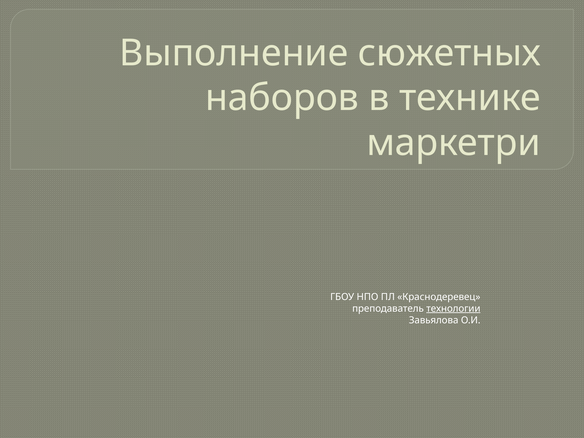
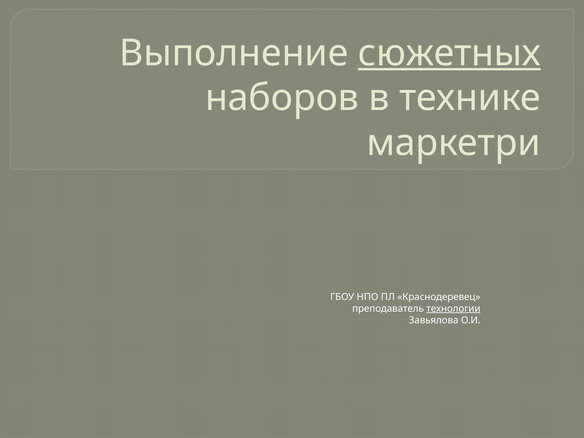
сюжетных underline: none -> present
